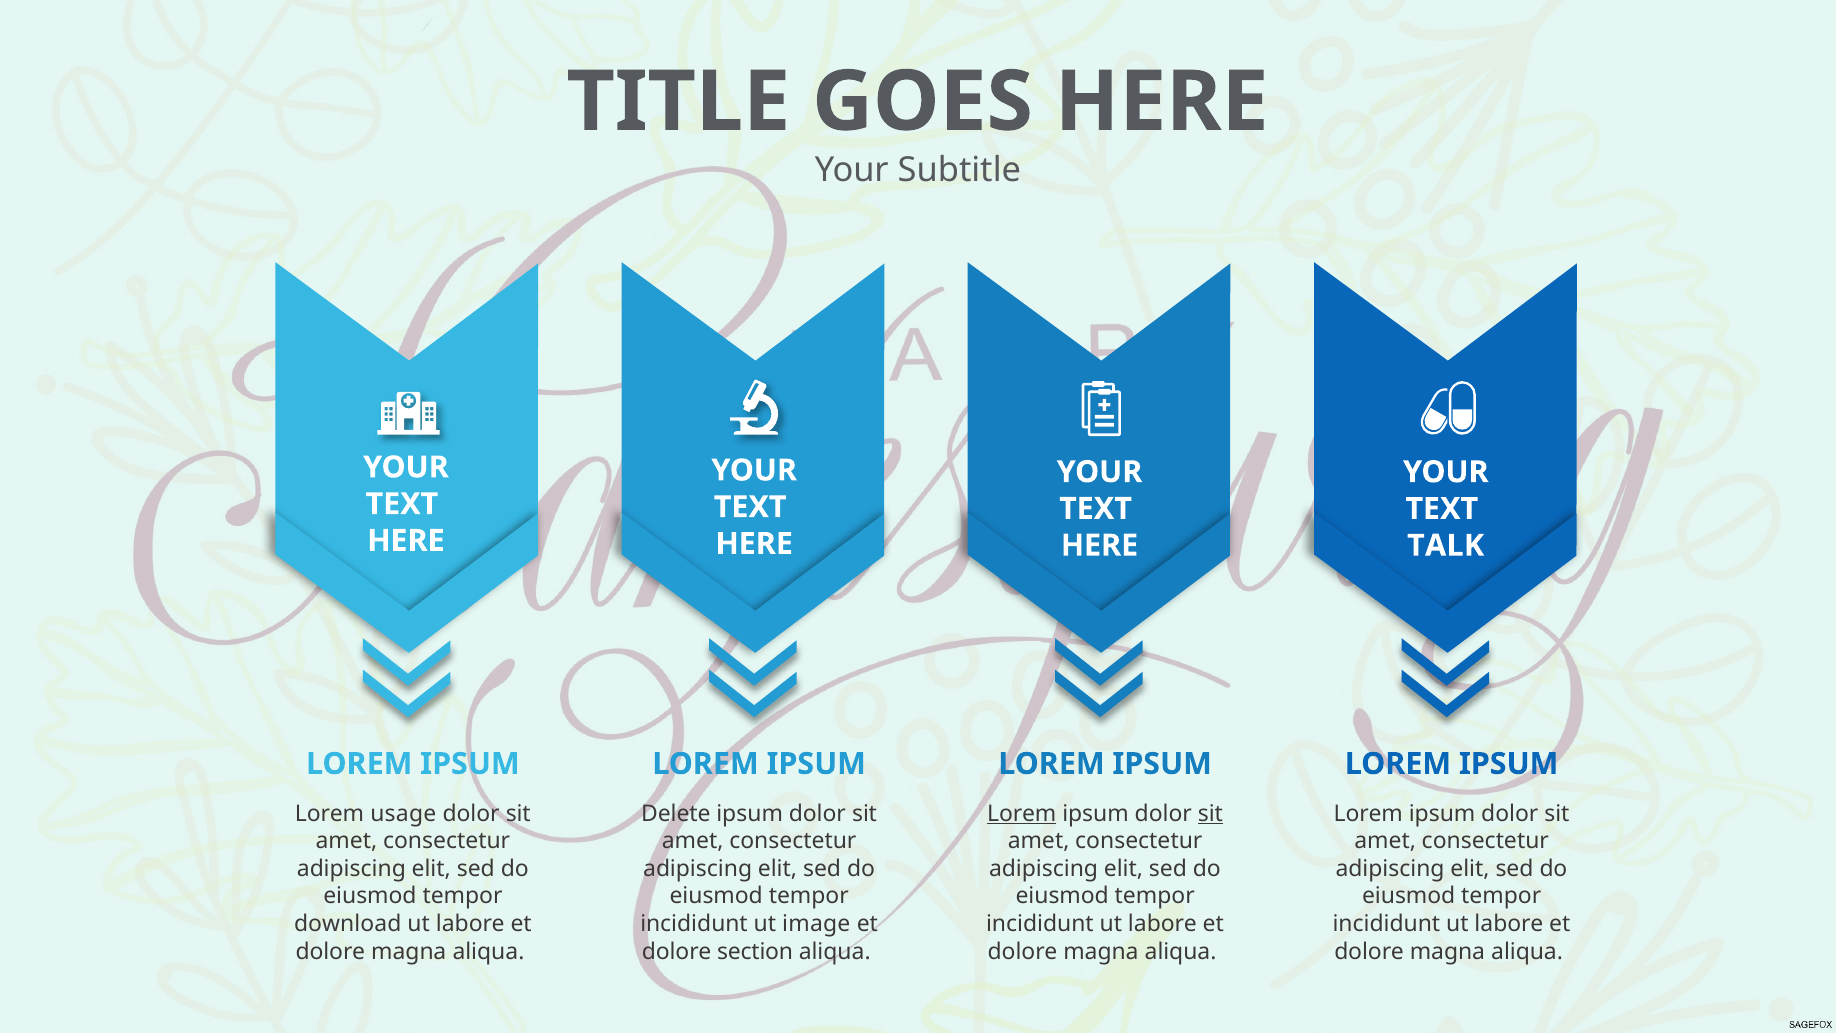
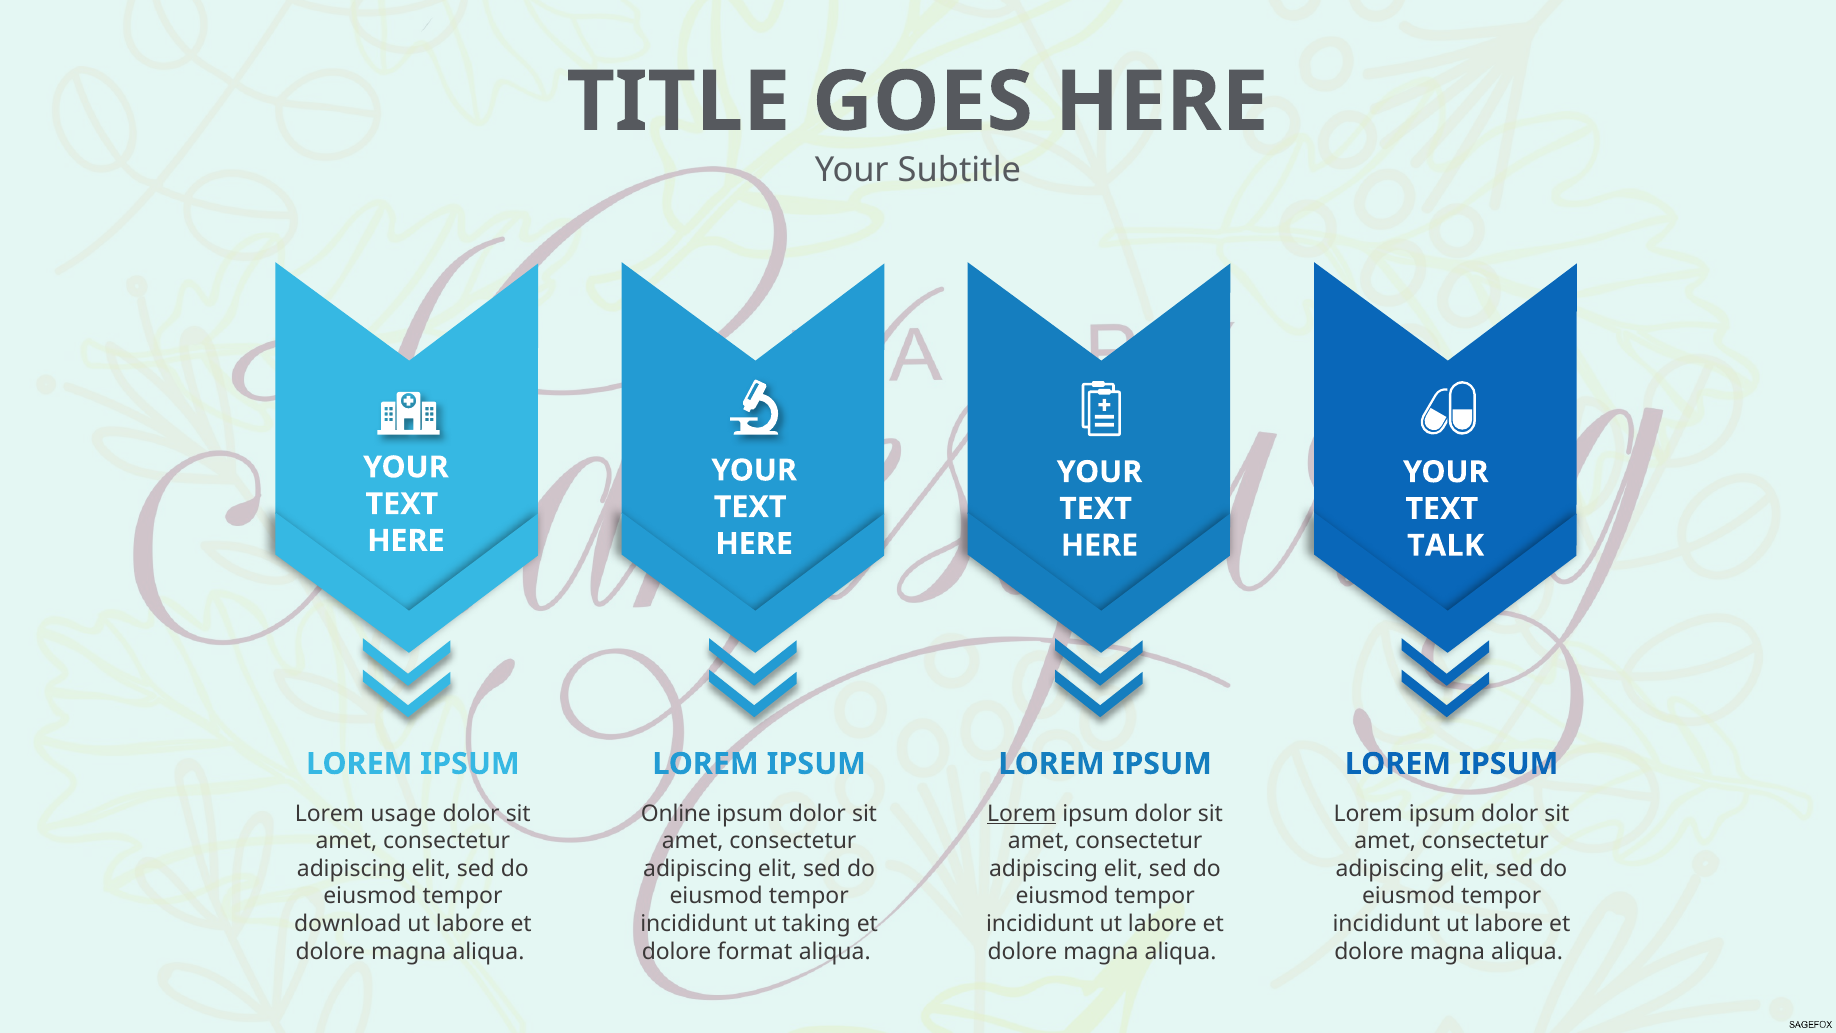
Delete: Delete -> Online
sit at (1210, 814) underline: present -> none
image: image -> taking
section: section -> format
